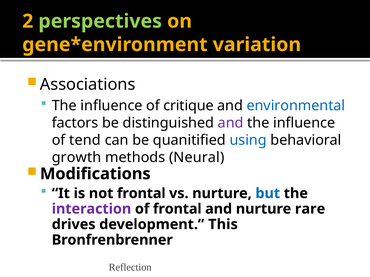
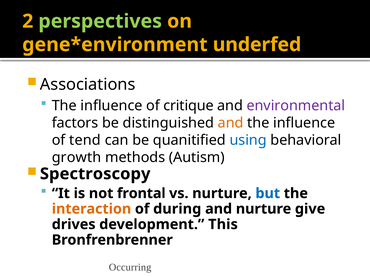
variation: variation -> underfed
environmental colour: blue -> purple
and at (231, 123) colour: purple -> orange
Neural: Neural -> Autism
Modifications: Modifications -> Spectroscopy
interaction colour: purple -> orange
of frontal: frontal -> during
rare: rare -> give
Reflection: Reflection -> Occurring
